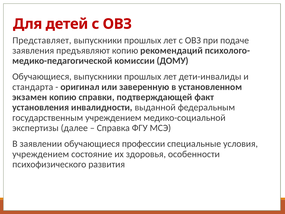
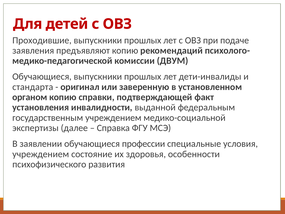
Представляет: Представляет -> Проходившие
ДОМУ: ДОМУ -> ДВУМ
экзамен: экзамен -> органом
